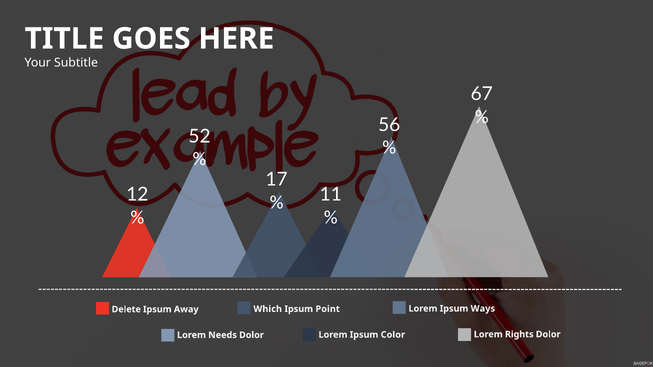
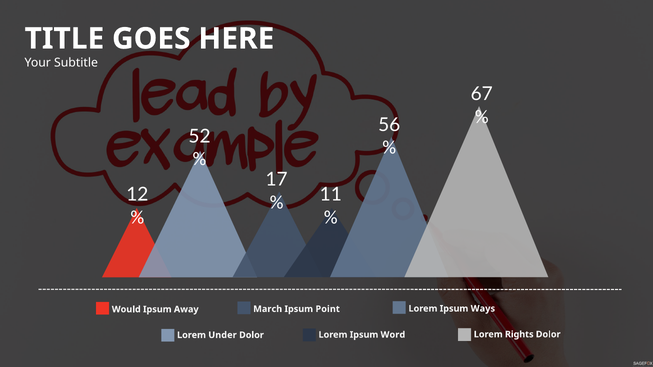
Which: Which -> March
Delete: Delete -> Would
Color: Color -> Word
Needs: Needs -> Under
